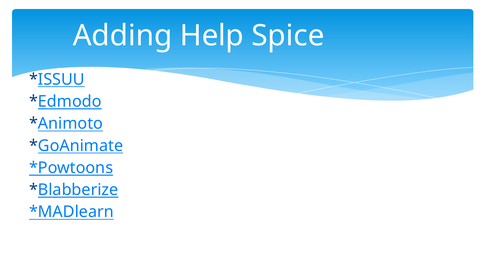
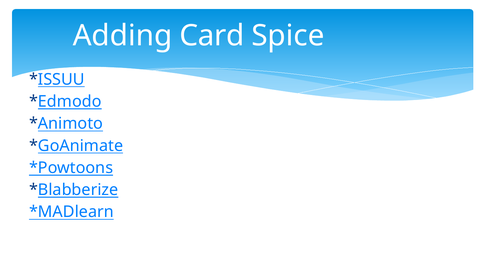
Help: Help -> Card
